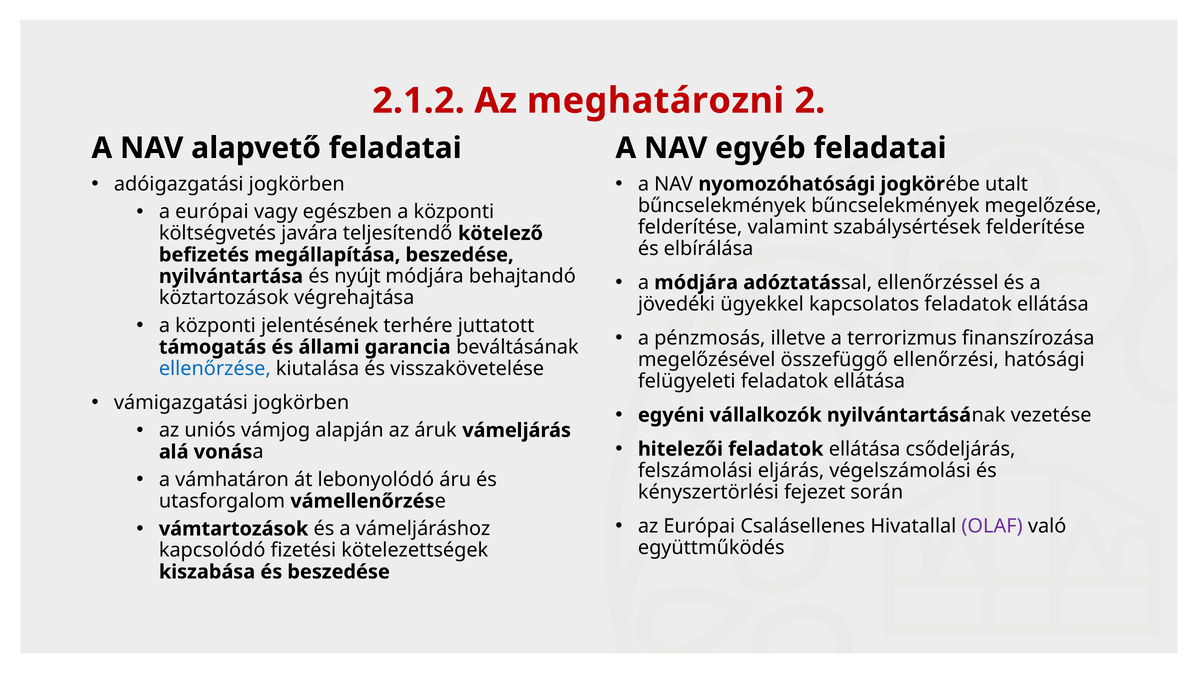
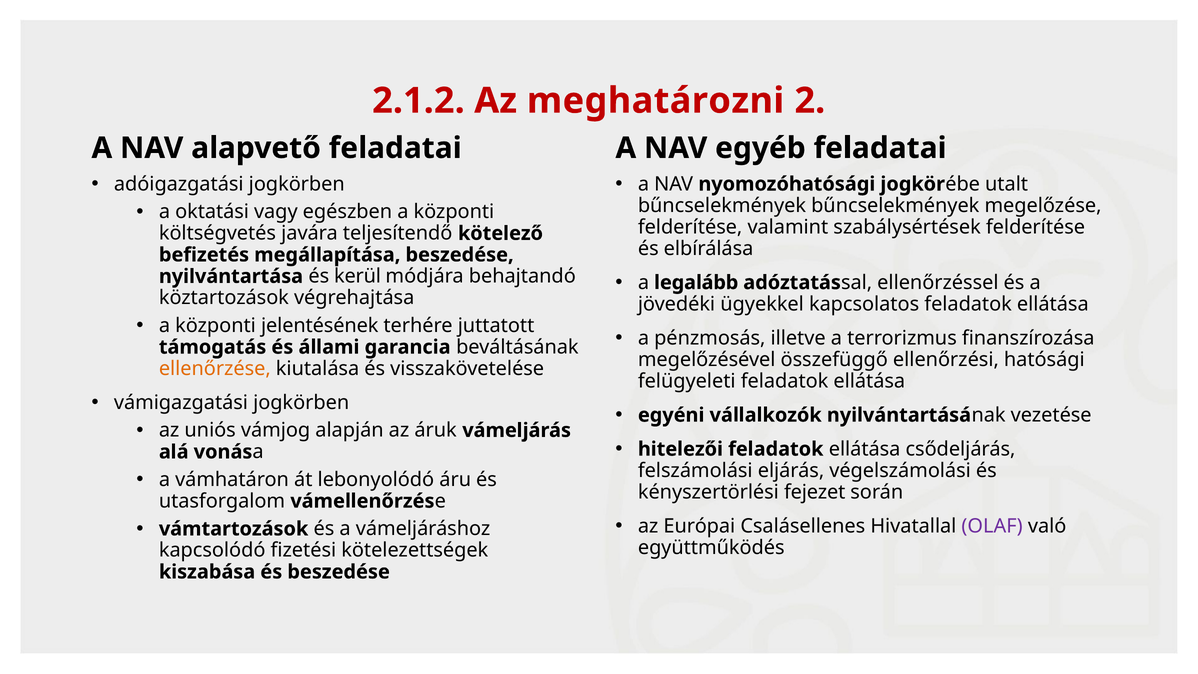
a európai: európai -> oktatási
a módjára: módjára -> legalább
nyújt: nyújt -> kerül
ellenőrzése colour: blue -> orange
